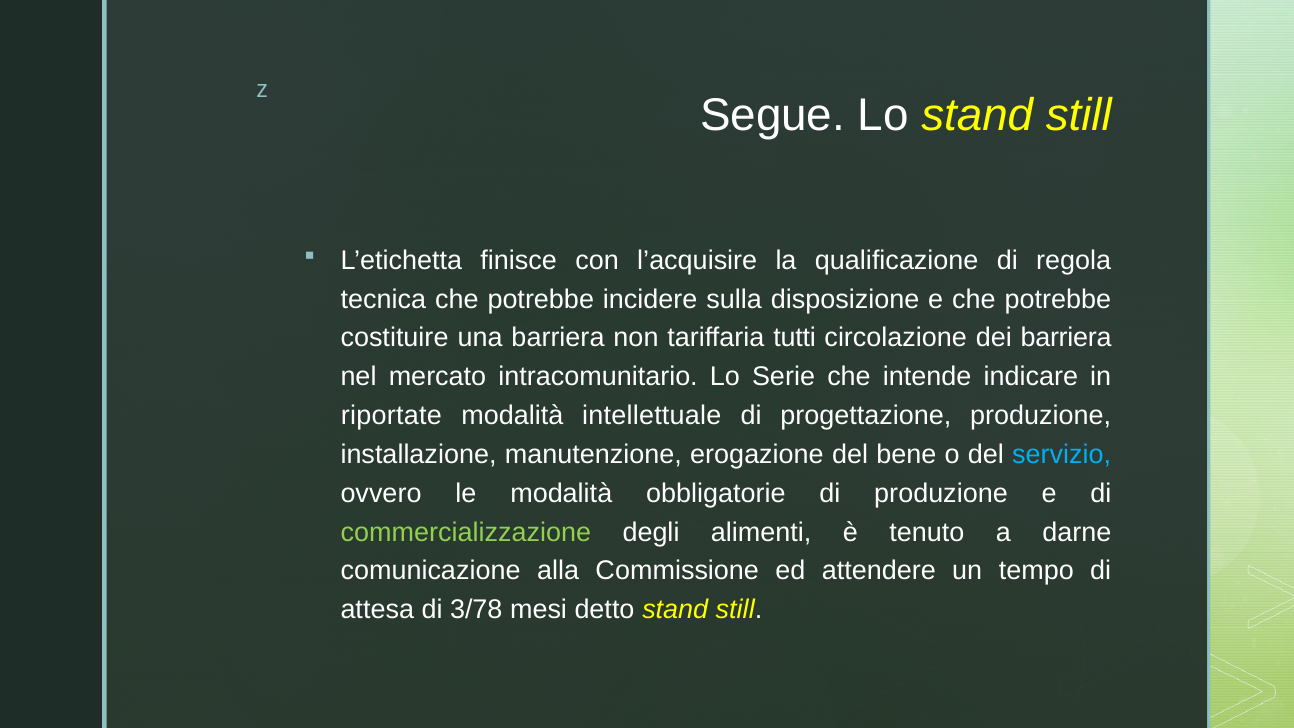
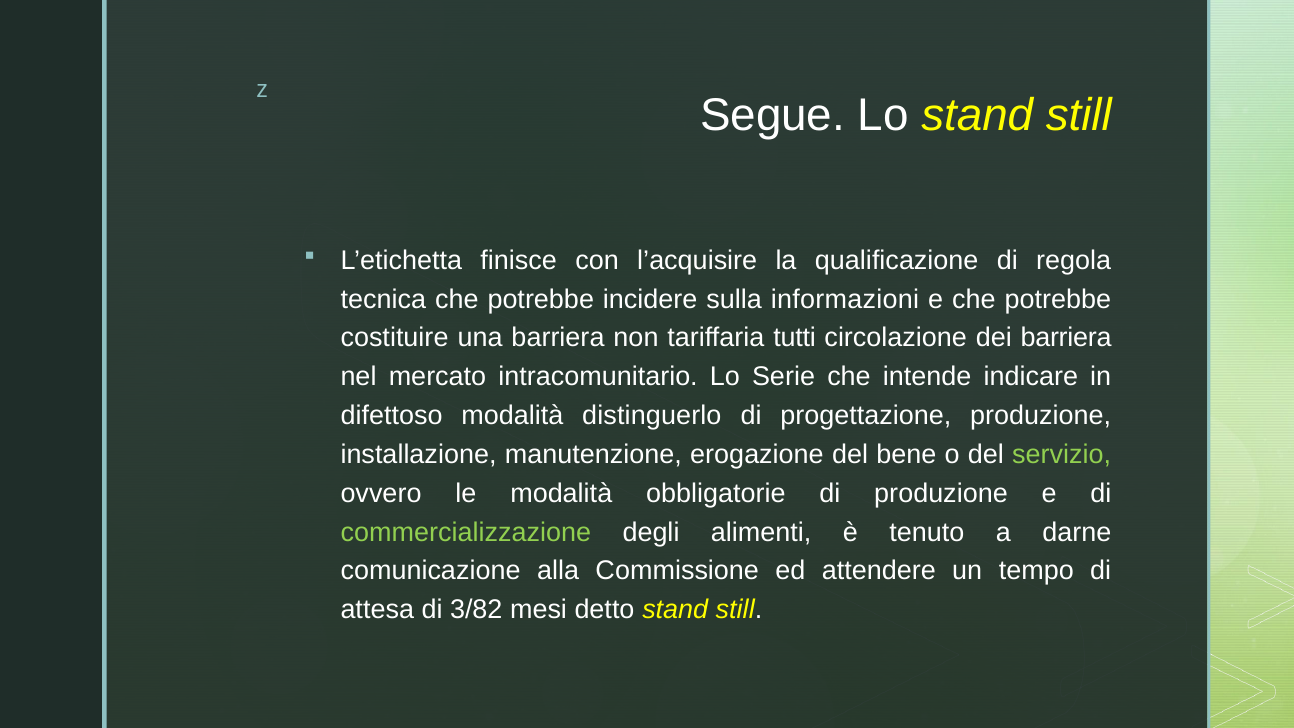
disposizione: disposizione -> informazioni
riportate: riportate -> difettoso
intellettuale: intellettuale -> distinguerlo
servizio colour: light blue -> light green
3/78: 3/78 -> 3/82
